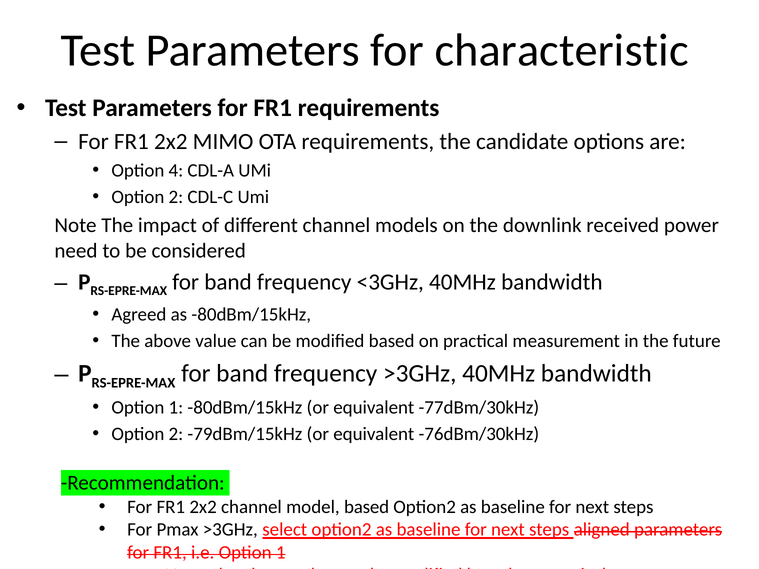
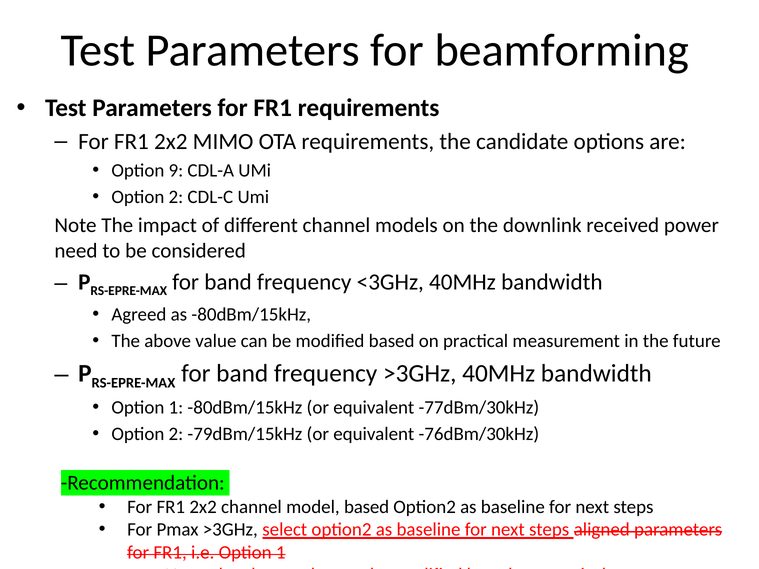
characteristic: characteristic -> beamforming
4: 4 -> 9
